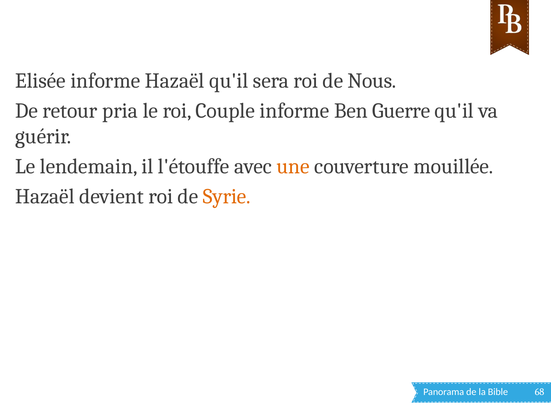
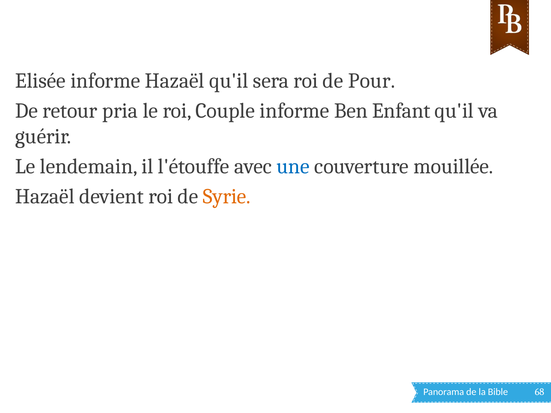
Nous: Nous -> Pour
Guerre: Guerre -> Enfant
une colour: orange -> blue
